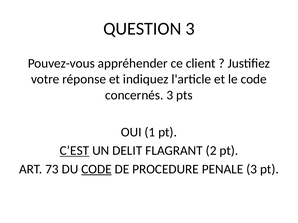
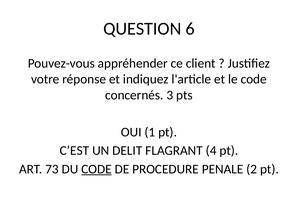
QUESTION 3: 3 -> 6
C’EST underline: present -> none
2: 2 -> 4
PENALE 3: 3 -> 2
